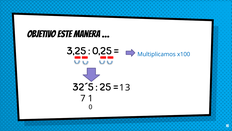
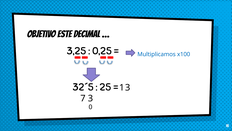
manera: manera -> decimal
7 1: 1 -> 3
